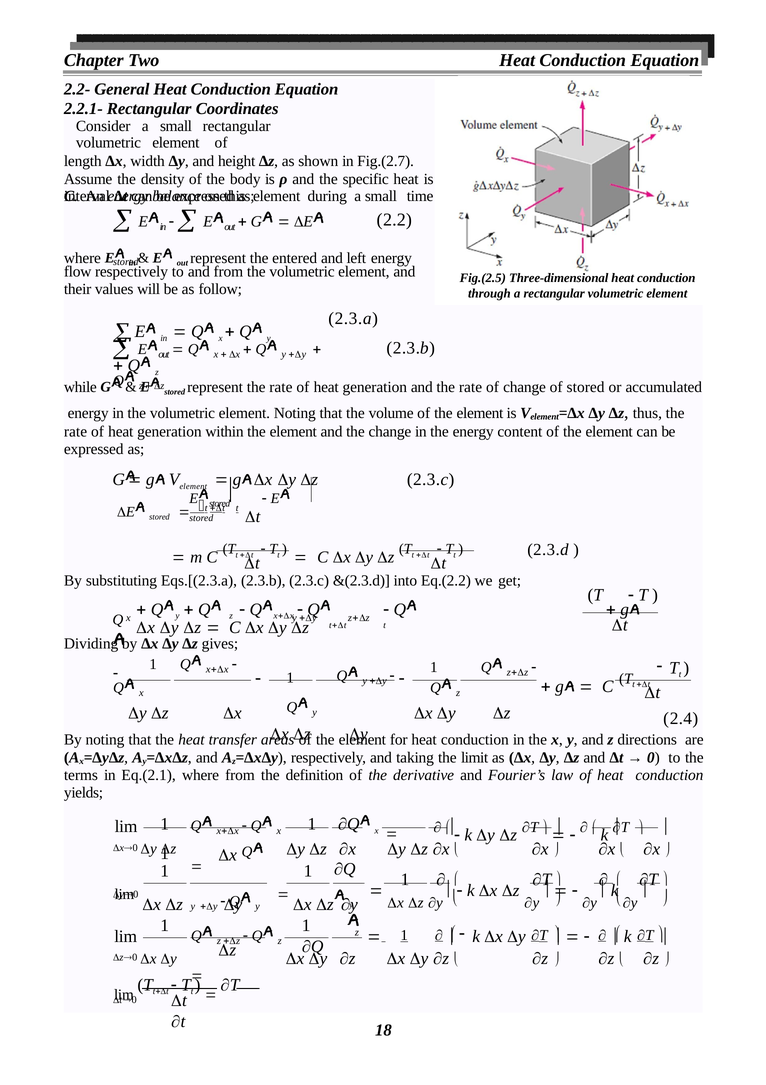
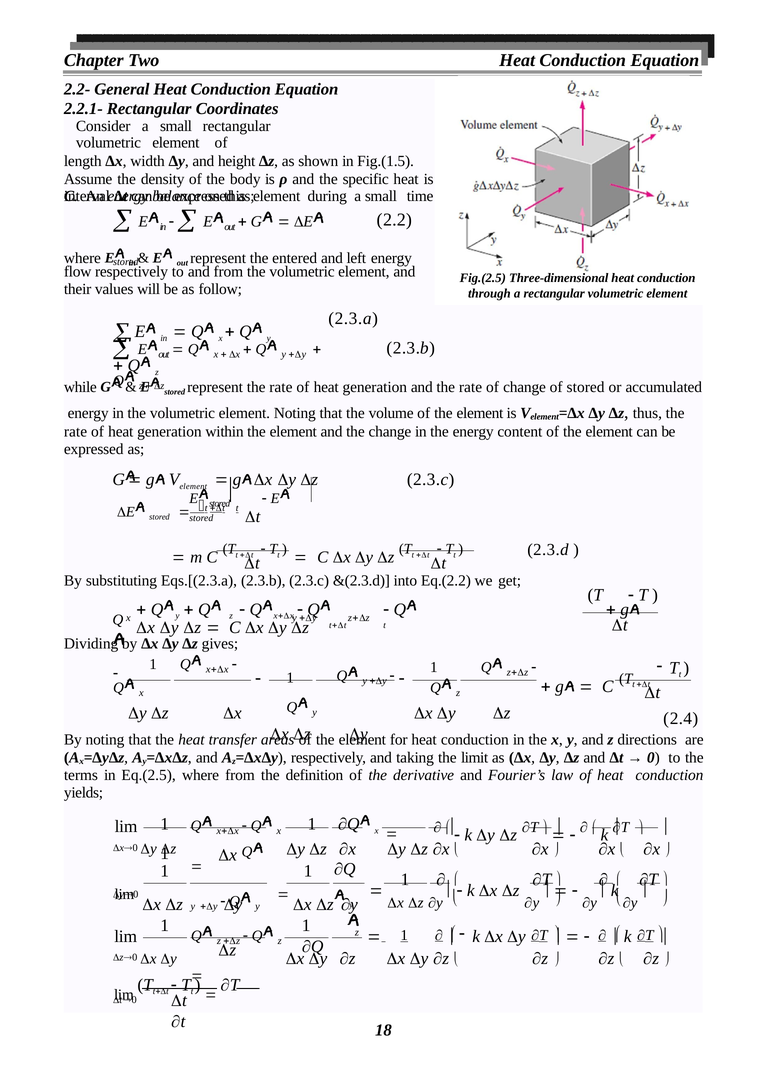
Fig.(2.7: Fig.(2.7 -> Fig.(1.5
Eq.(2.1: Eq.(2.1 -> Eq.(2.5
